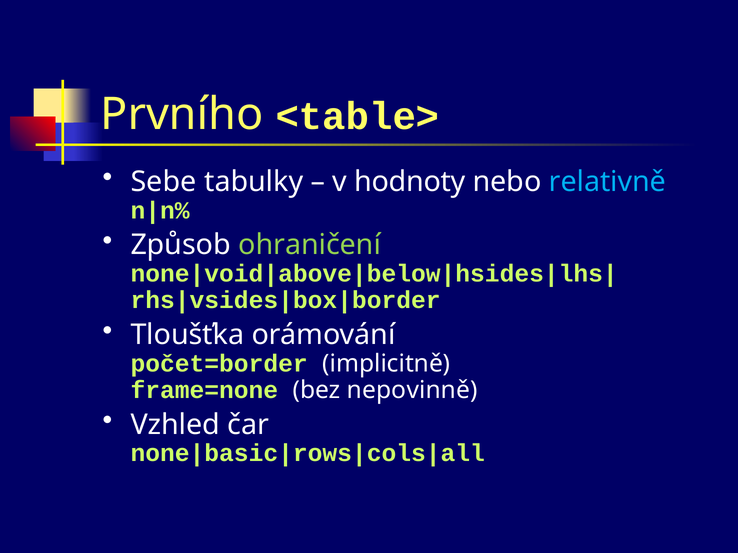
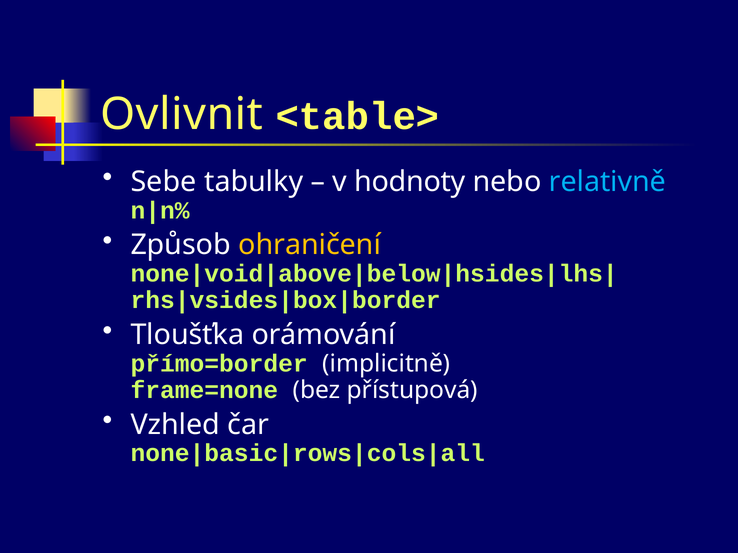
Prvního: Prvního -> Ovlivnit
ohraničení colour: light green -> yellow
počet=border: počet=border -> přímo=border
nepovinně: nepovinně -> přístupová
